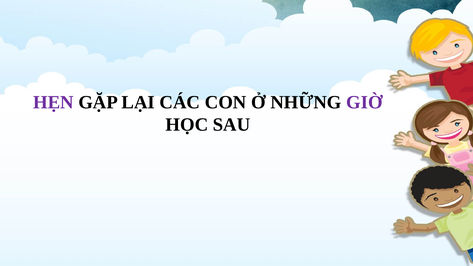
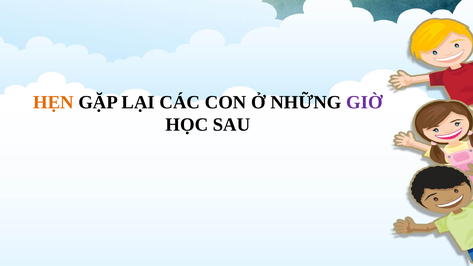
HẸN colour: purple -> orange
